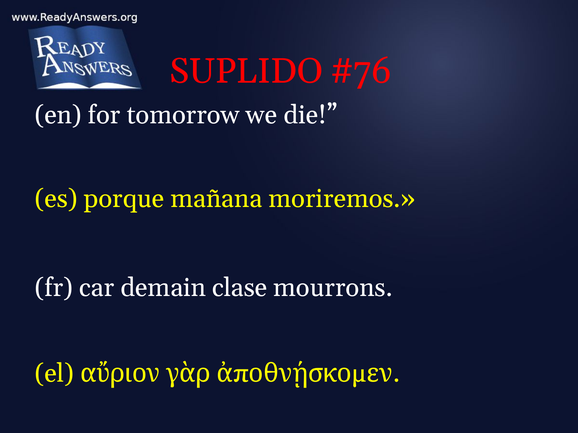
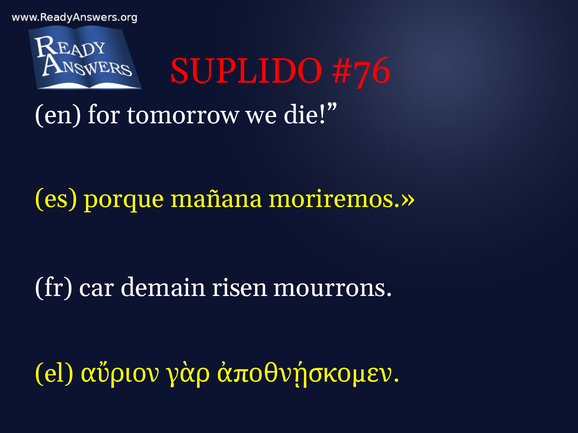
clase: clase -> risen
